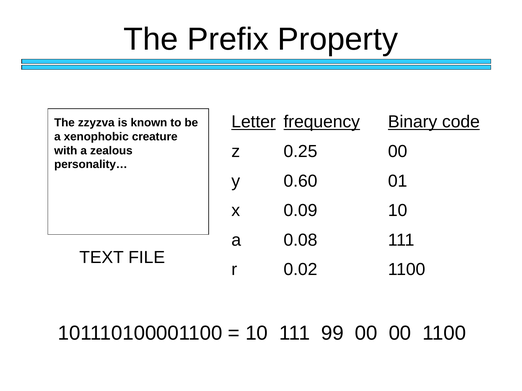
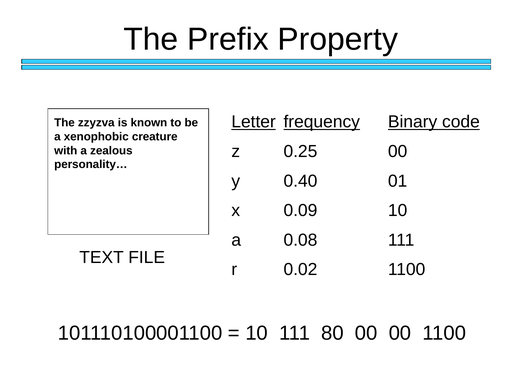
0.60: 0.60 -> 0.40
99: 99 -> 80
